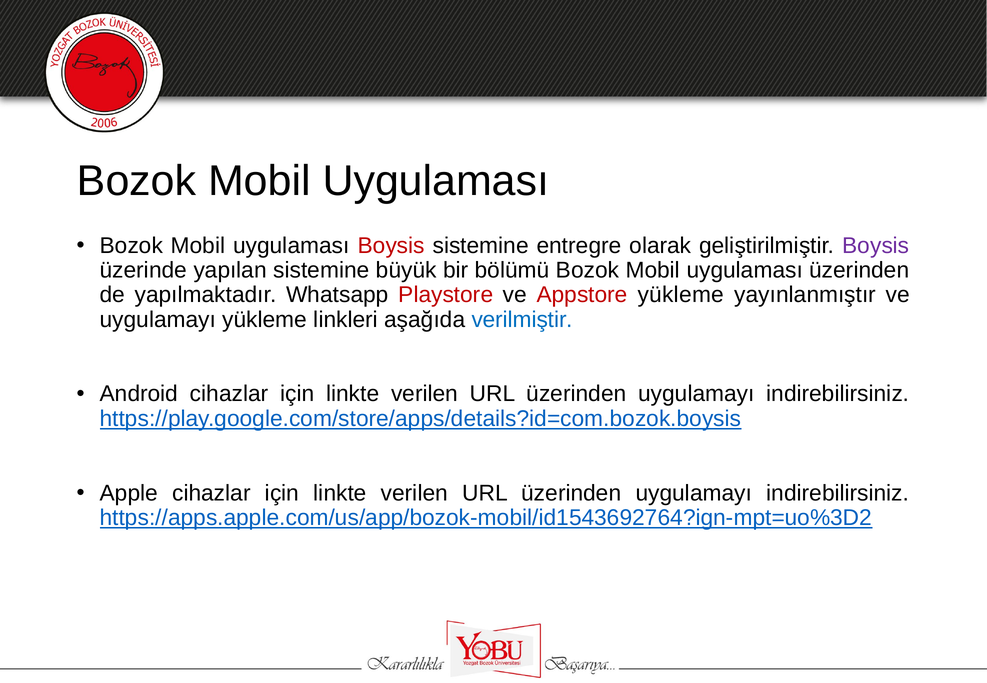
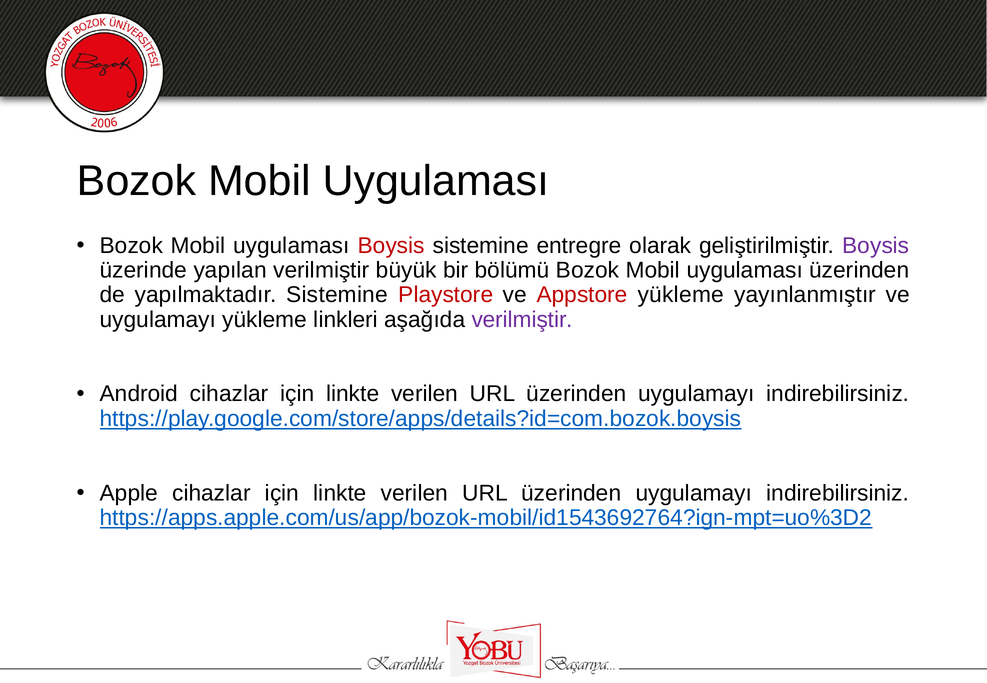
yapılan sistemine: sistemine -> verilmiştir
yapılmaktadır Whatsapp: Whatsapp -> Sistemine
verilmiştir at (522, 320) colour: blue -> purple
